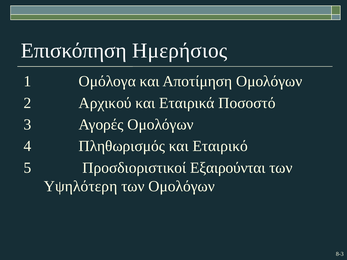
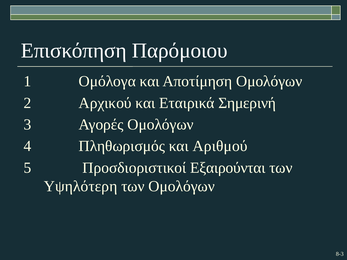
Ημερήσιος: Ημερήσιος -> Παρόμοιου
Ποσοστό: Ποσοστό -> Σημερινή
Εταιρικό: Εταιρικό -> Αριθμού
